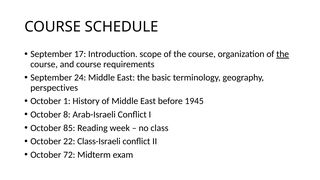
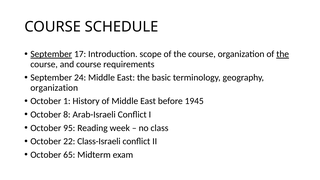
September at (51, 54) underline: none -> present
perspectives at (54, 88): perspectives -> organization
85: 85 -> 95
72: 72 -> 65
